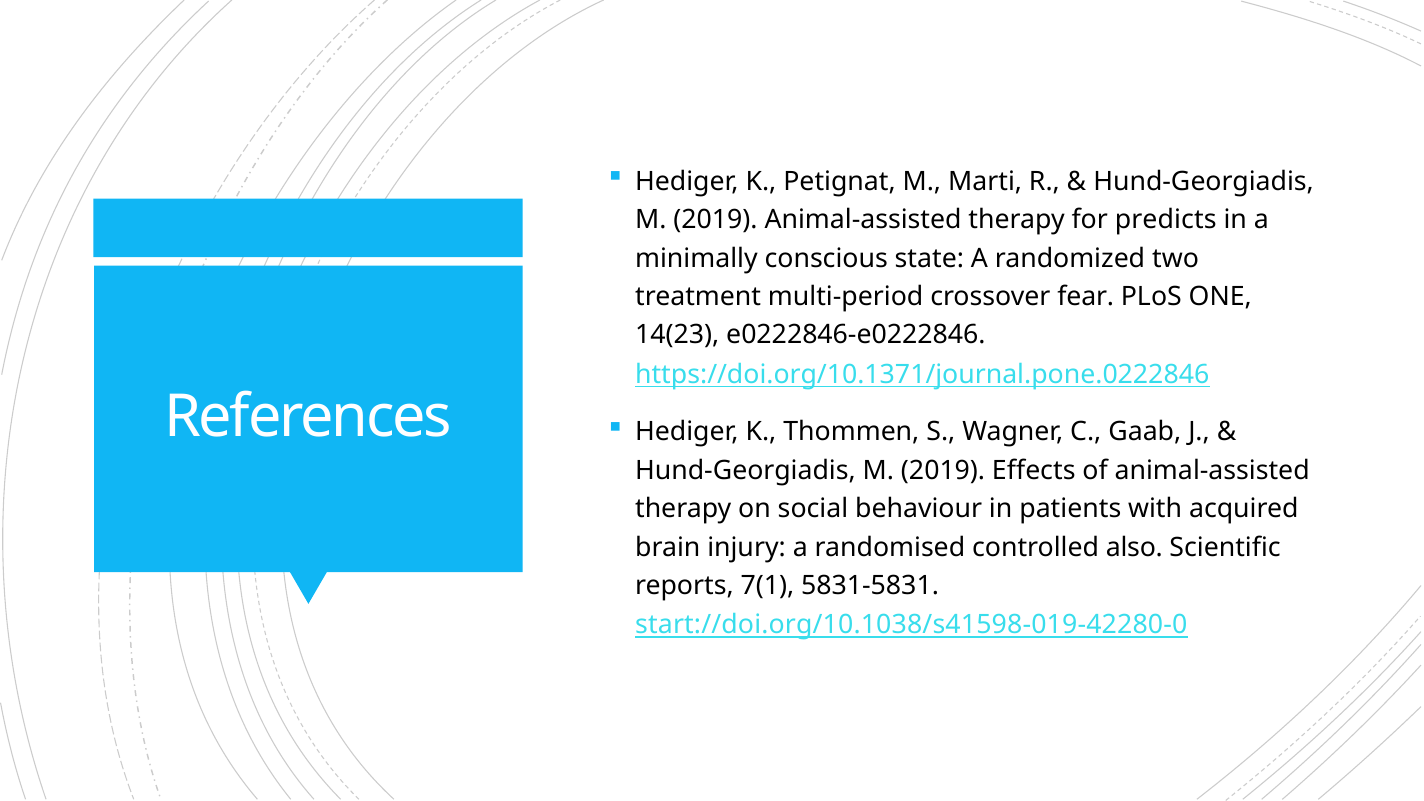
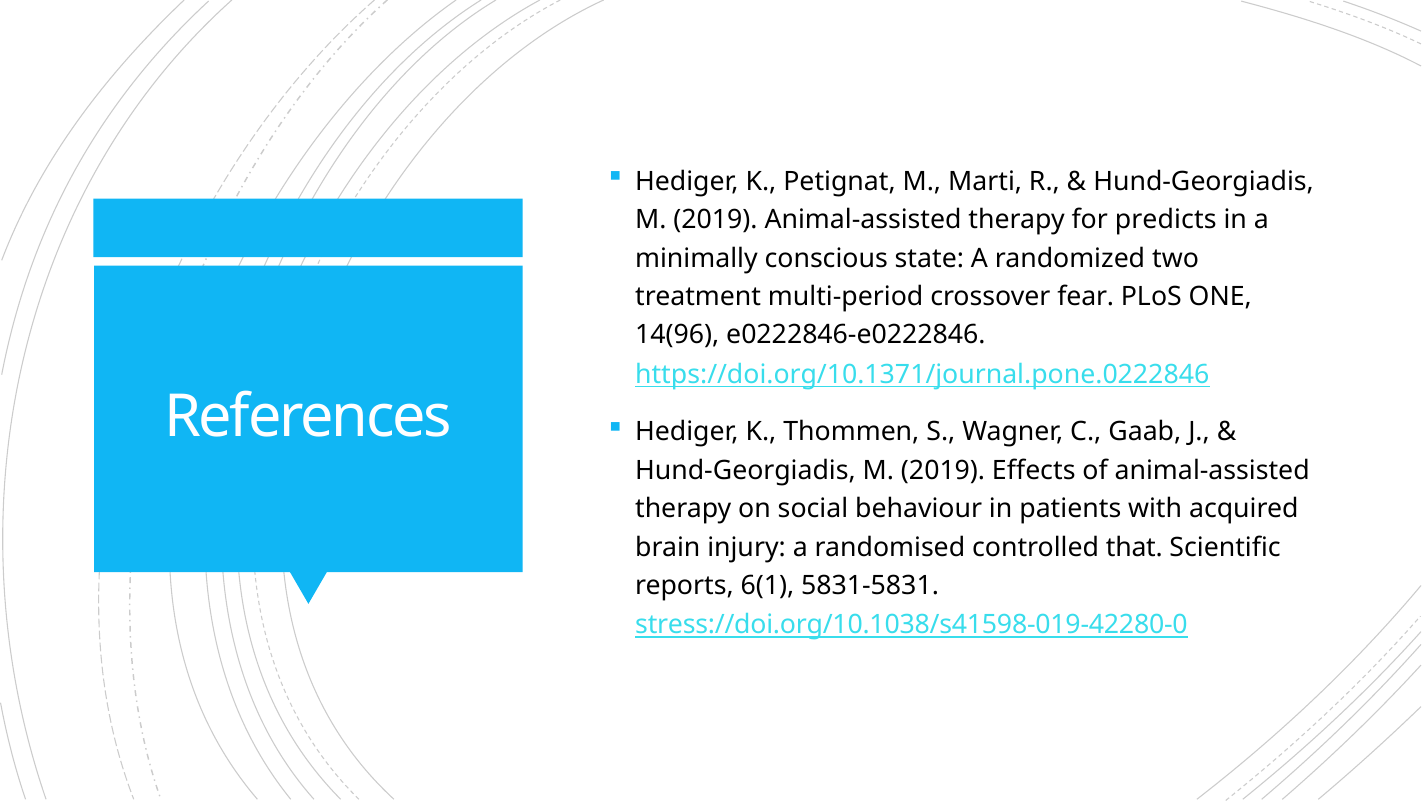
14(23: 14(23 -> 14(96
also: also -> that
7(1: 7(1 -> 6(1
start://doi.org/10.1038/s41598-019-42280-0: start://doi.org/10.1038/s41598-019-42280-0 -> stress://doi.org/10.1038/s41598-019-42280-0
